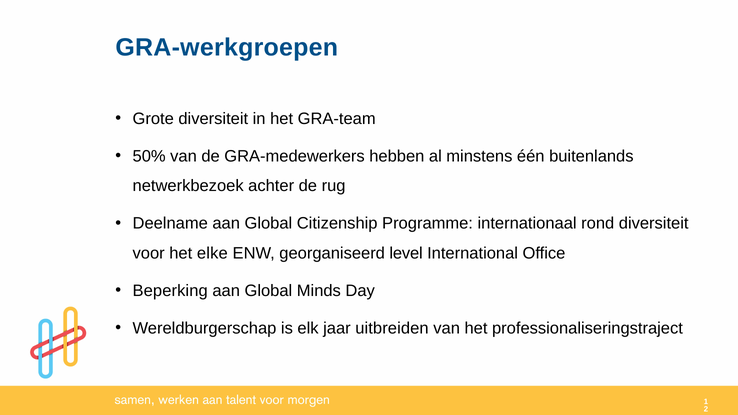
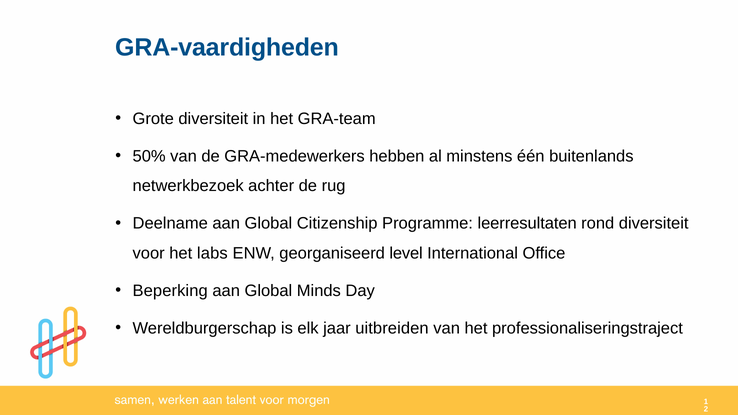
GRA-werkgroepen: GRA-werkgroepen -> GRA-vaardigheden
internationaal: internationaal -> leerresultaten
elke: elke -> labs
